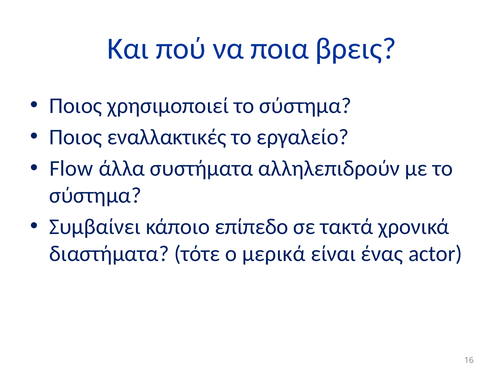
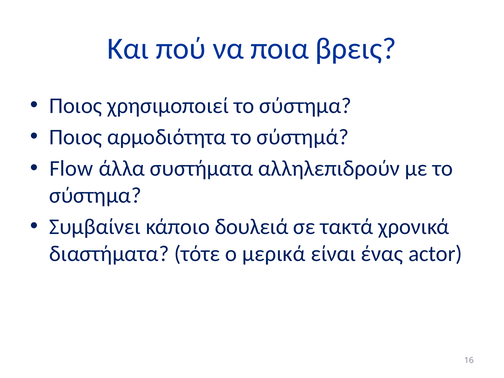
εναλλακτικές: εναλλακτικές -> αρμοδιότητα
εργαλείο: εργαλείο -> σύστημά
επίπεδο: επίπεδο -> δουλειά
